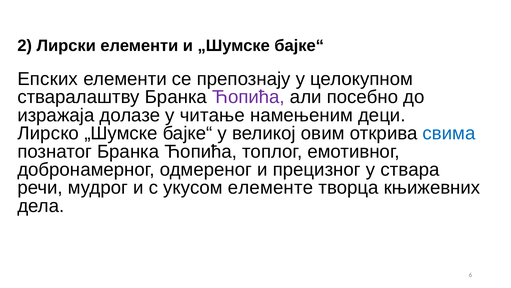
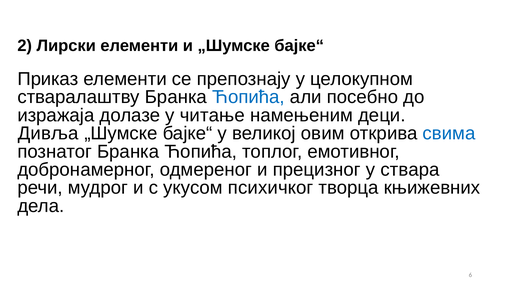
Епских: Епских -> Приказ
Ћопића at (248, 97) colour: purple -> blue
Лирско: Лирско -> Дивља
елементе: елементе -> психичког
